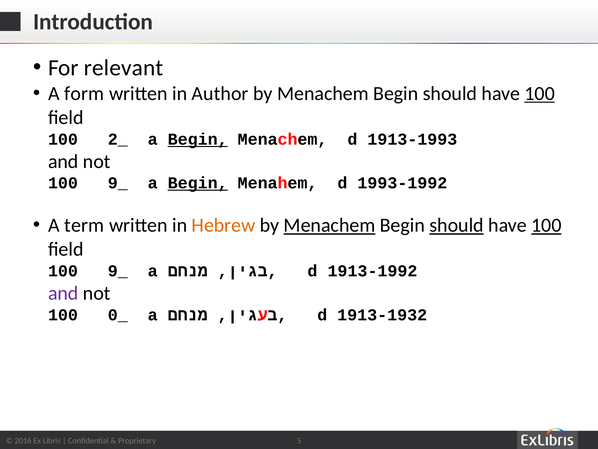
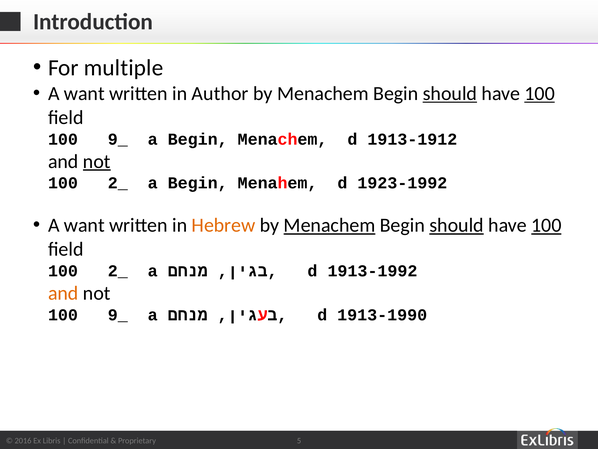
relevant: relevant -> multiple
form at (84, 93): form -> want
should at (450, 93) underline: none -> present
2_ at (118, 139): 2_ -> 9_
Begin at (198, 139) underline: present -> none
1913-1993: 1913-1993 -> 1913-1912
not at (97, 161) underline: none -> present
9_ at (118, 183): 9_ -> 2_
Begin at (198, 183) underline: present -> none
1993-1992: 1993-1992 -> 1923-1992
term at (84, 225): term -> want
9_ at (118, 271): 9_ -> 2_
and at (63, 293) colour: purple -> orange
0_ at (118, 315): 0_ -> 9_
1913-1932: 1913-1932 -> 1913-1990
